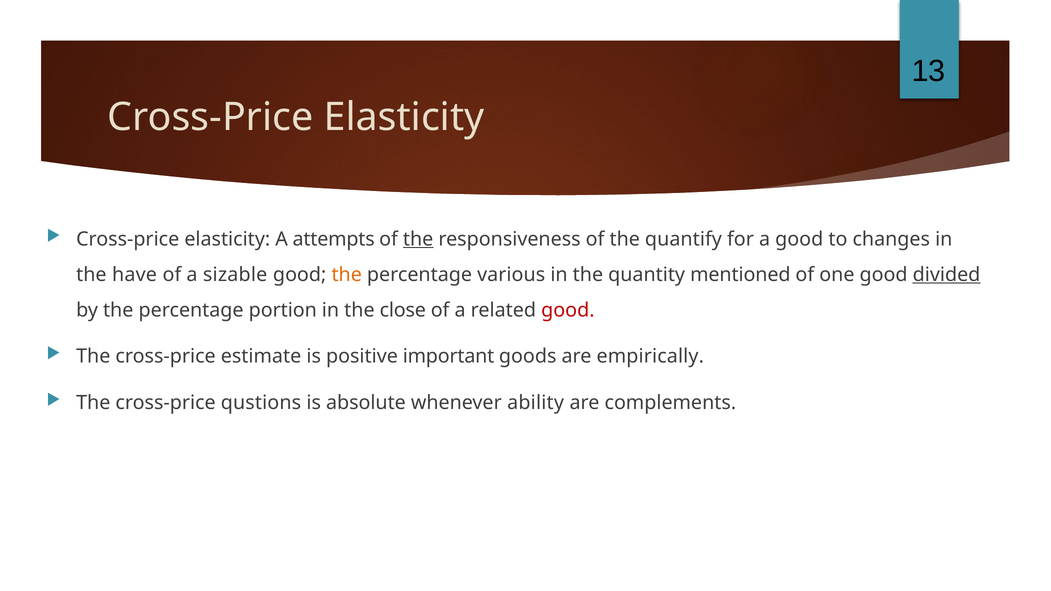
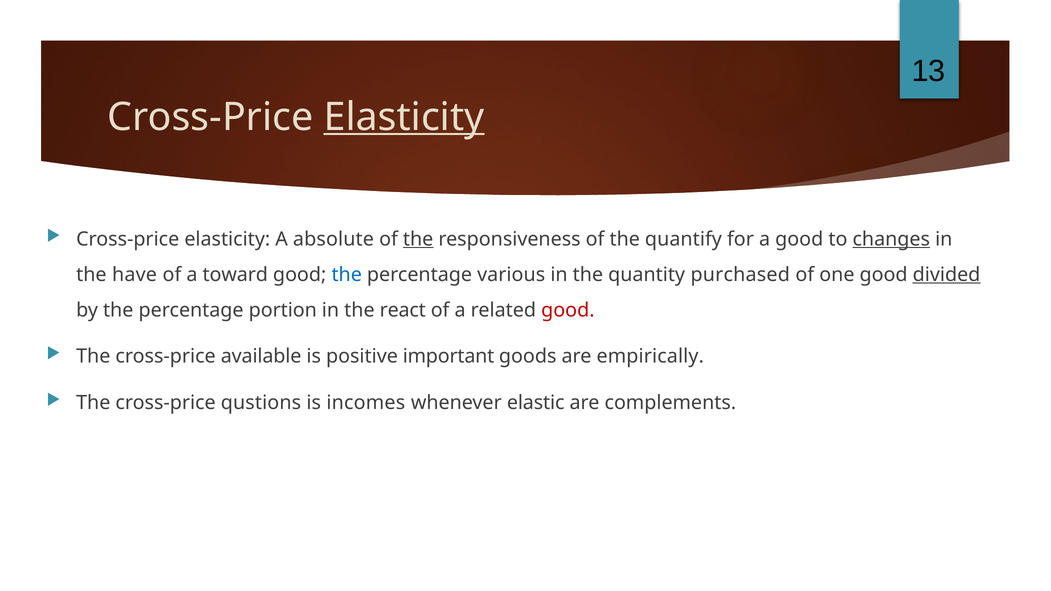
Elasticity at (404, 117) underline: none -> present
attempts: attempts -> absolute
changes underline: none -> present
sizable: sizable -> toward
the at (347, 275) colour: orange -> blue
mentioned: mentioned -> purchased
close: close -> react
estimate: estimate -> available
absolute: absolute -> incomes
ability: ability -> elastic
